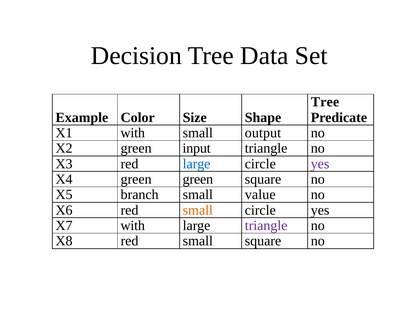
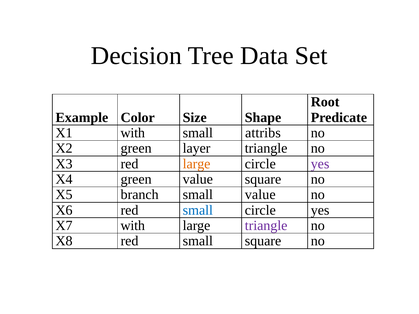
Tree at (325, 102): Tree -> Root
output: output -> attribs
input: input -> layer
large at (197, 164) colour: blue -> orange
green green: green -> value
small at (198, 210) colour: orange -> blue
